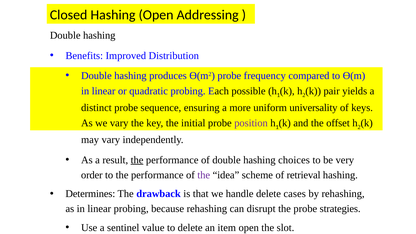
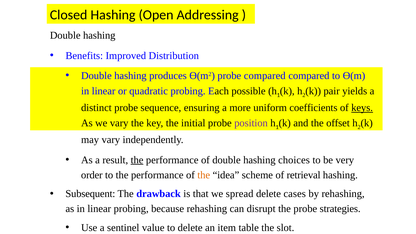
probe frequency: frequency -> compared
universality: universality -> coefficients
keys underline: none -> present
the at (204, 175) colour: purple -> orange
Determines: Determines -> Subsequent
handle: handle -> spread
item open: open -> table
